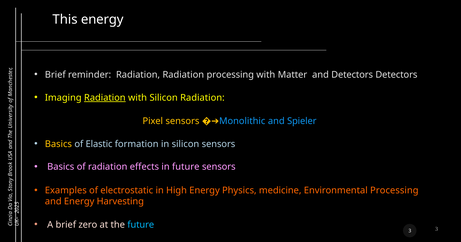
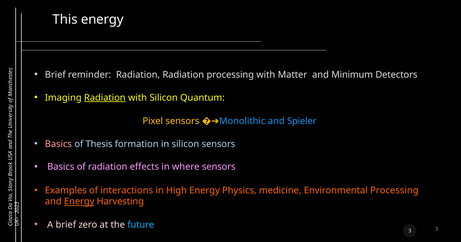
and Detectors: Detectors -> Minimum
Silicon Radiation: Radiation -> Quantum
Basics at (58, 144) colour: yellow -> pink
Elastic: Elastic -> Thesis
in future: future -> where
electrostatic: electrostatic -> interactions
Energy at (79, 202) underline: none -> present
